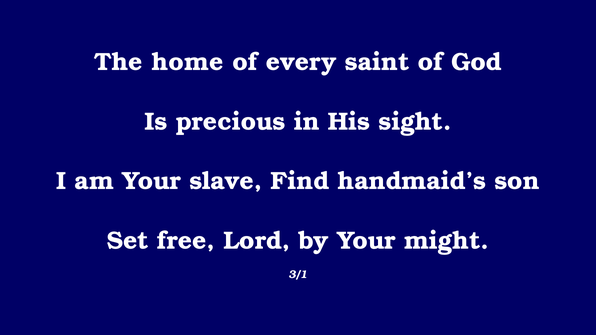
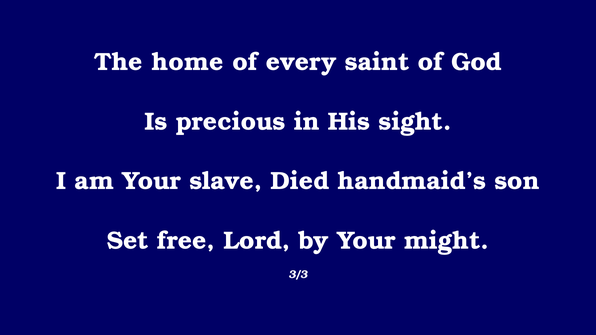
Find: Find -> Died
3/1: 3/1 -> 3/3
